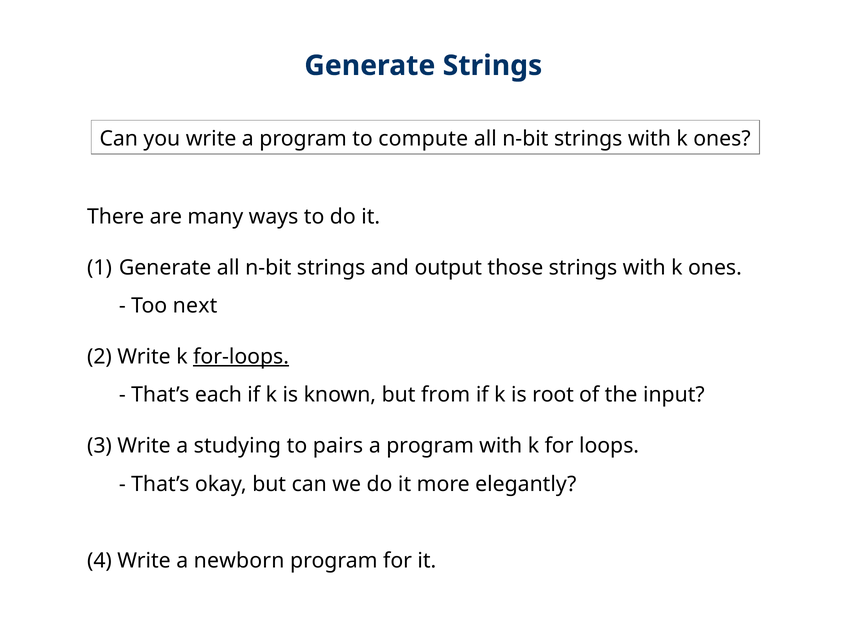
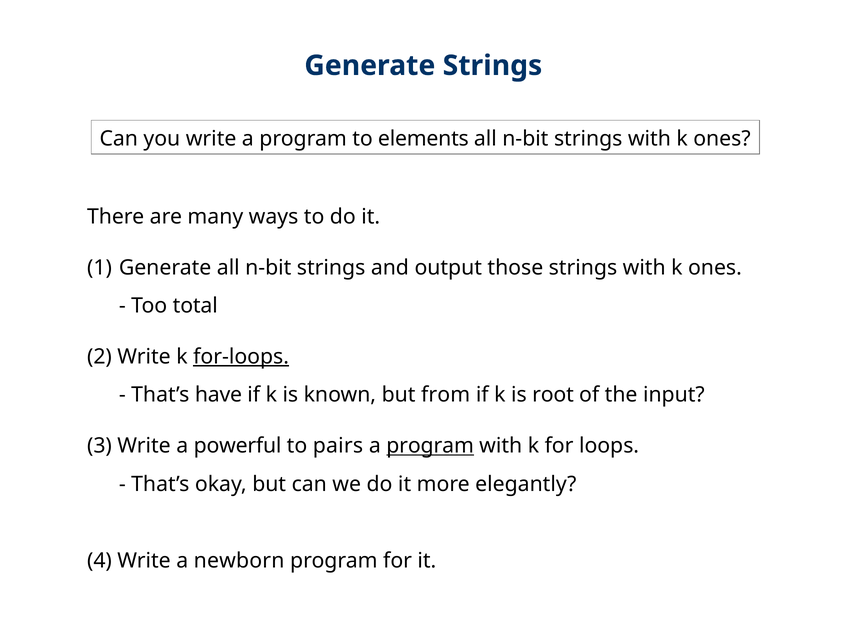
compute: compute -> elements
next: next -> total
each: each -> have
studying: studying -> powerful
program at (430, 446) underline: none -> present
